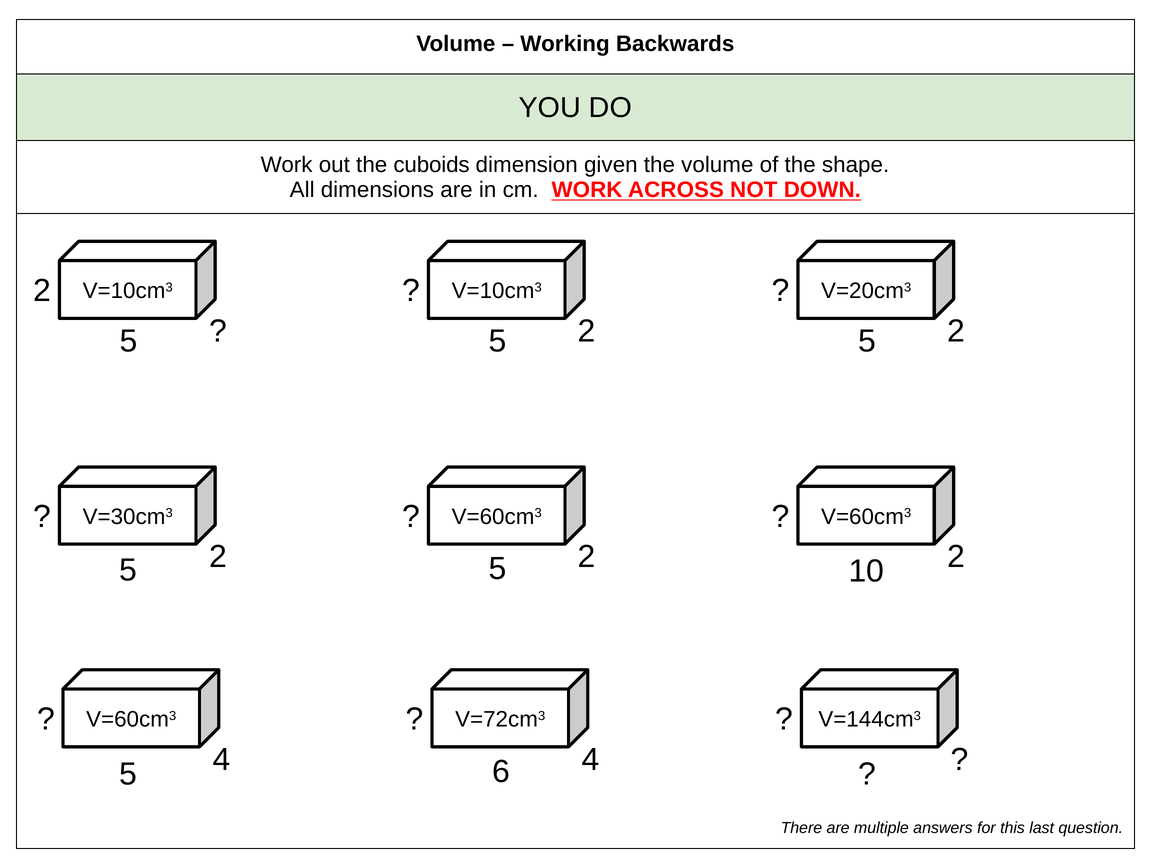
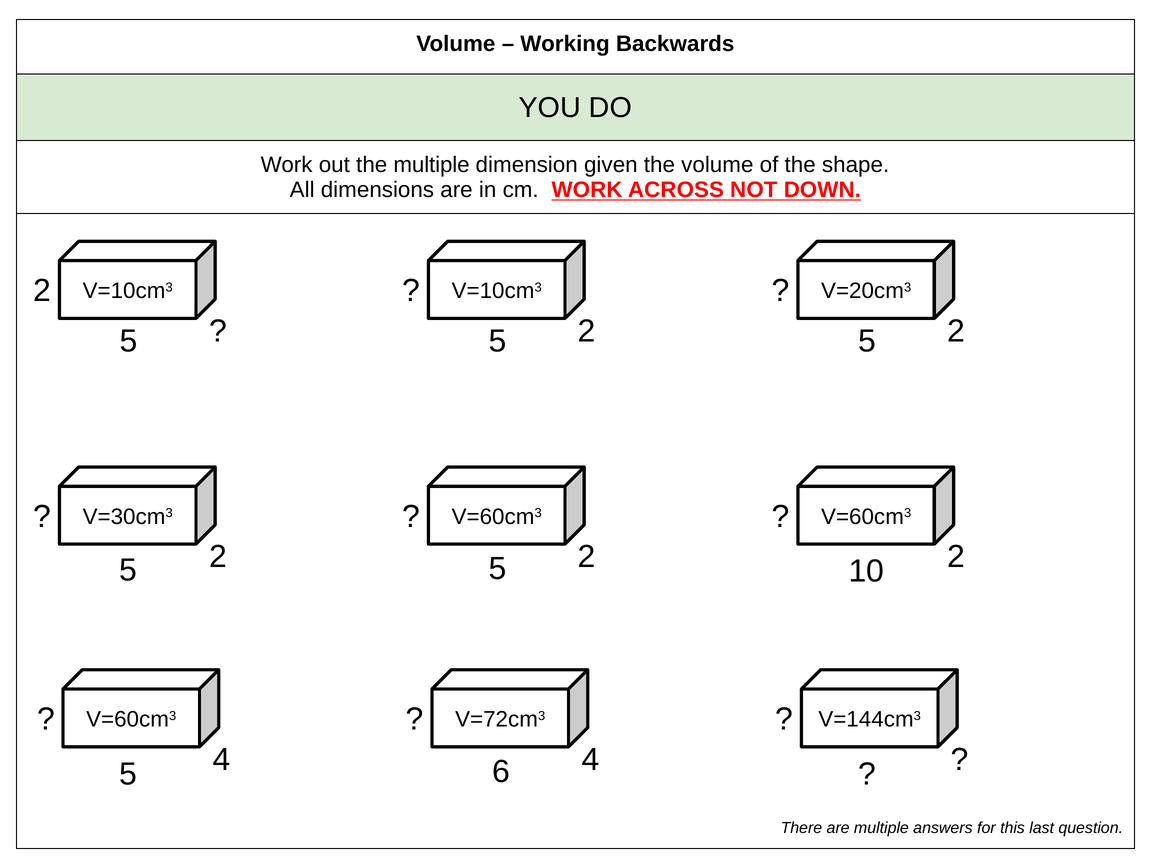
the cuboids: cuboids -> multiple
